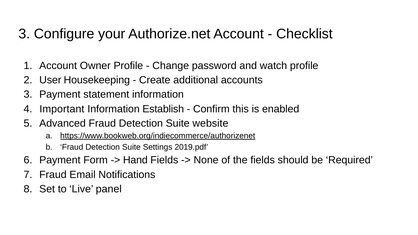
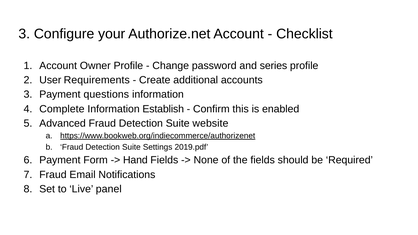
watch: watch -> series
Housekeeping: Housekeeping -> Requirements
statement: statement -> questions
Important: Important -> Complete
